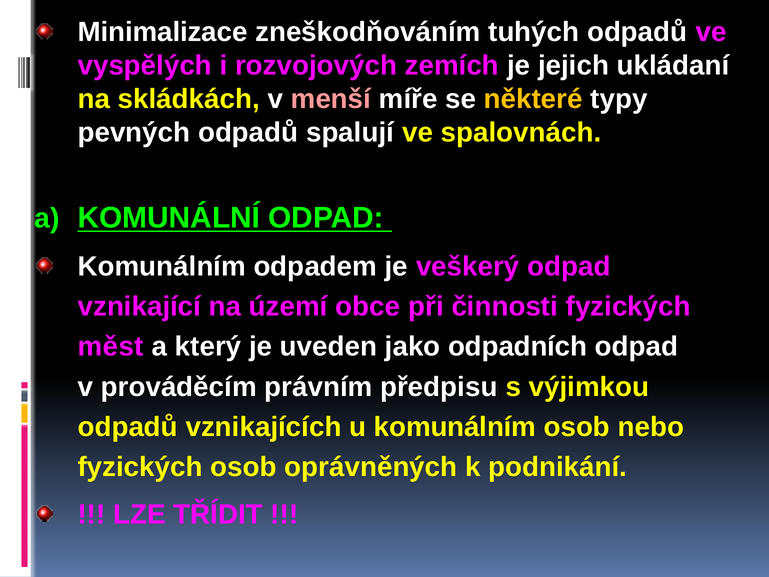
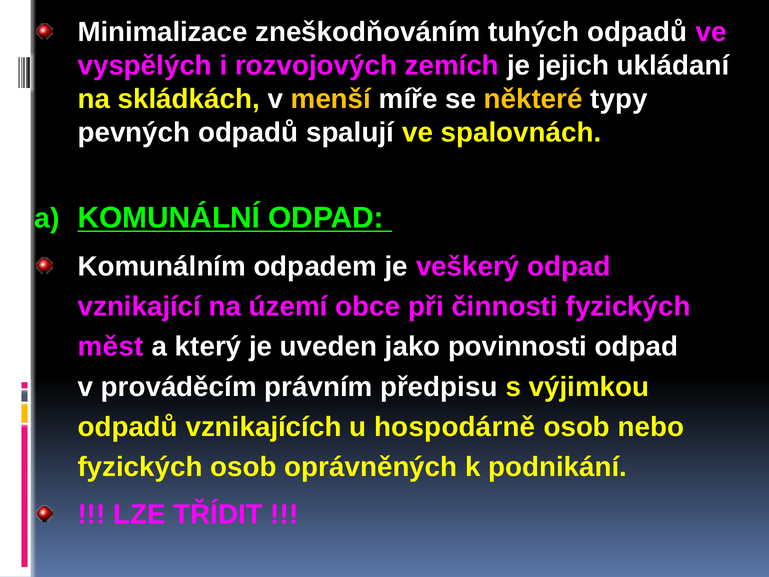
menší colour: pink -> yellow
odpadních: odpadních -> povinnosti
u komunálním: komunálním -> hospodárně
